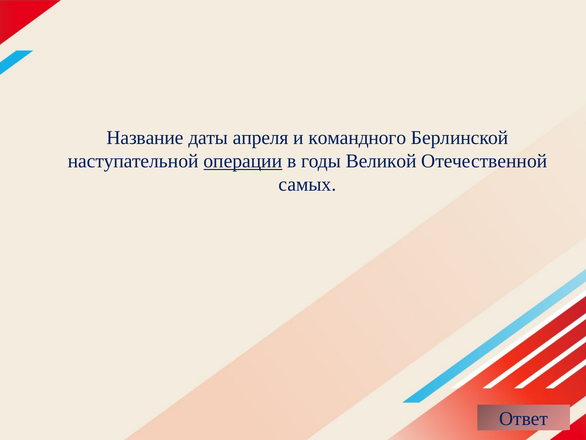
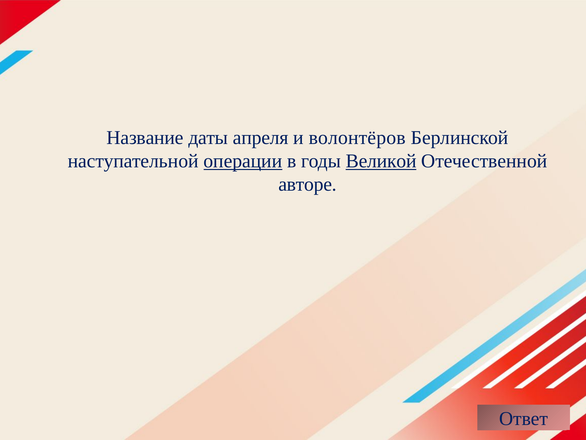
командного: командного -> волонтёров
Великой underline: none -> present
самых: самых -> авторе
